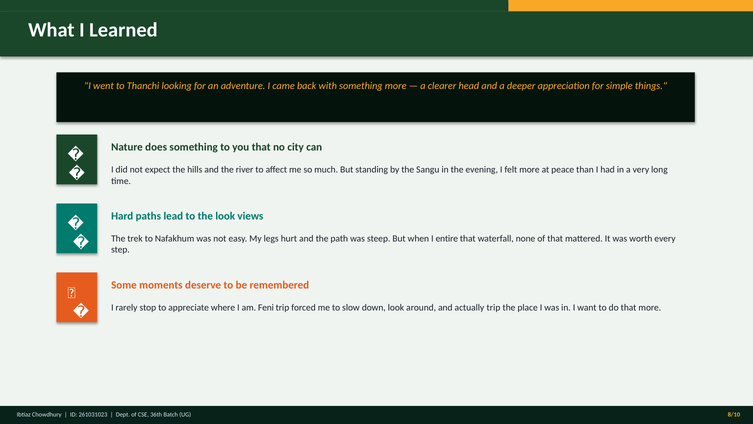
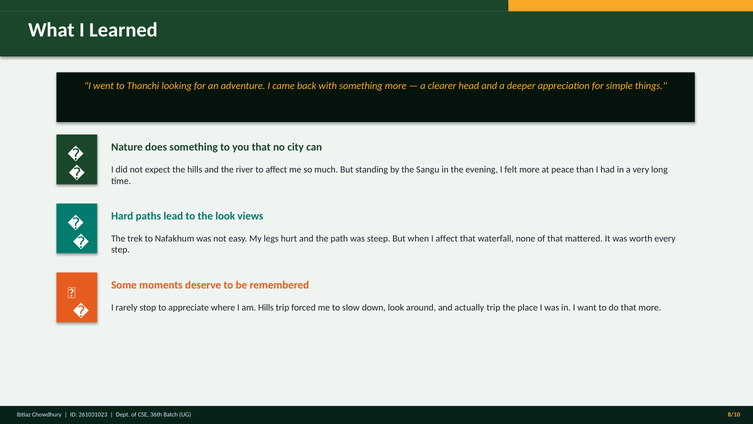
I entire: entire -> affect
am Feni: Feni -> Hills
